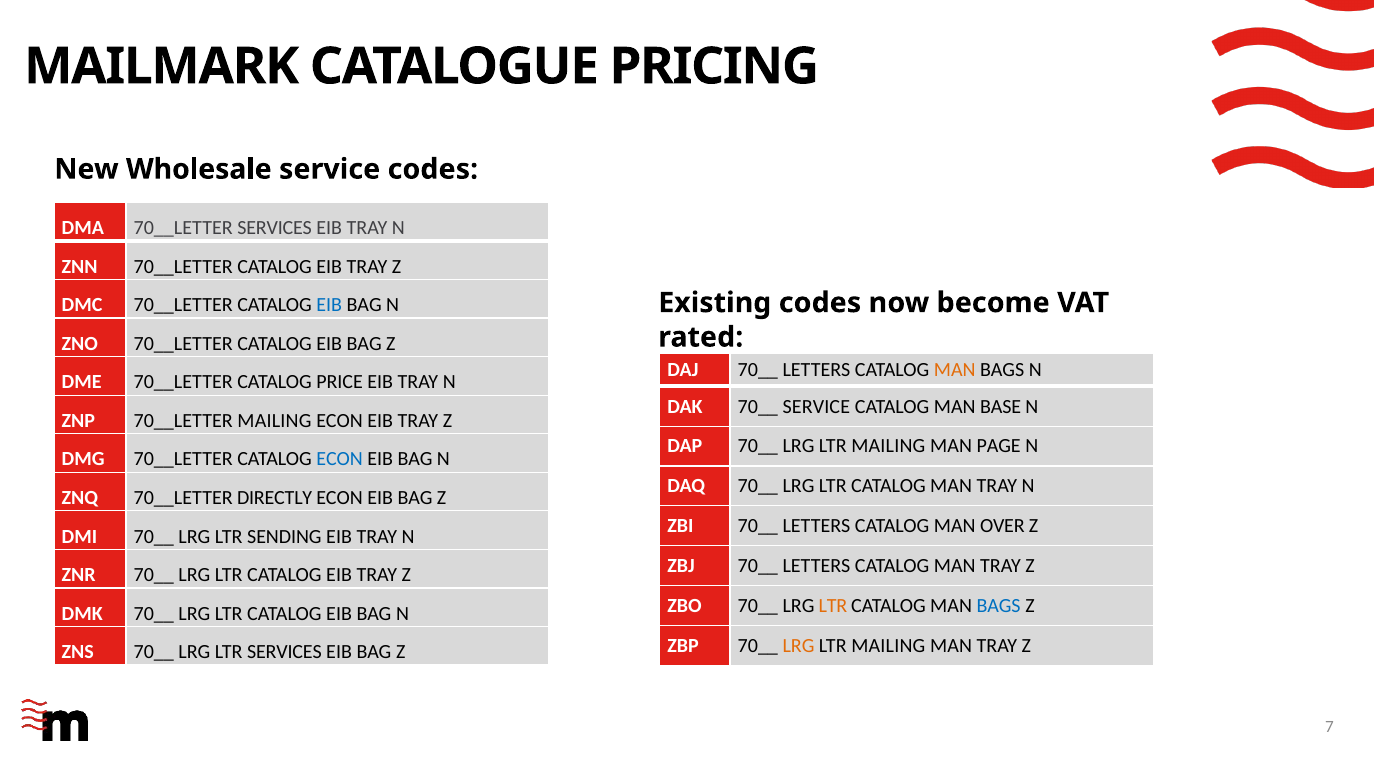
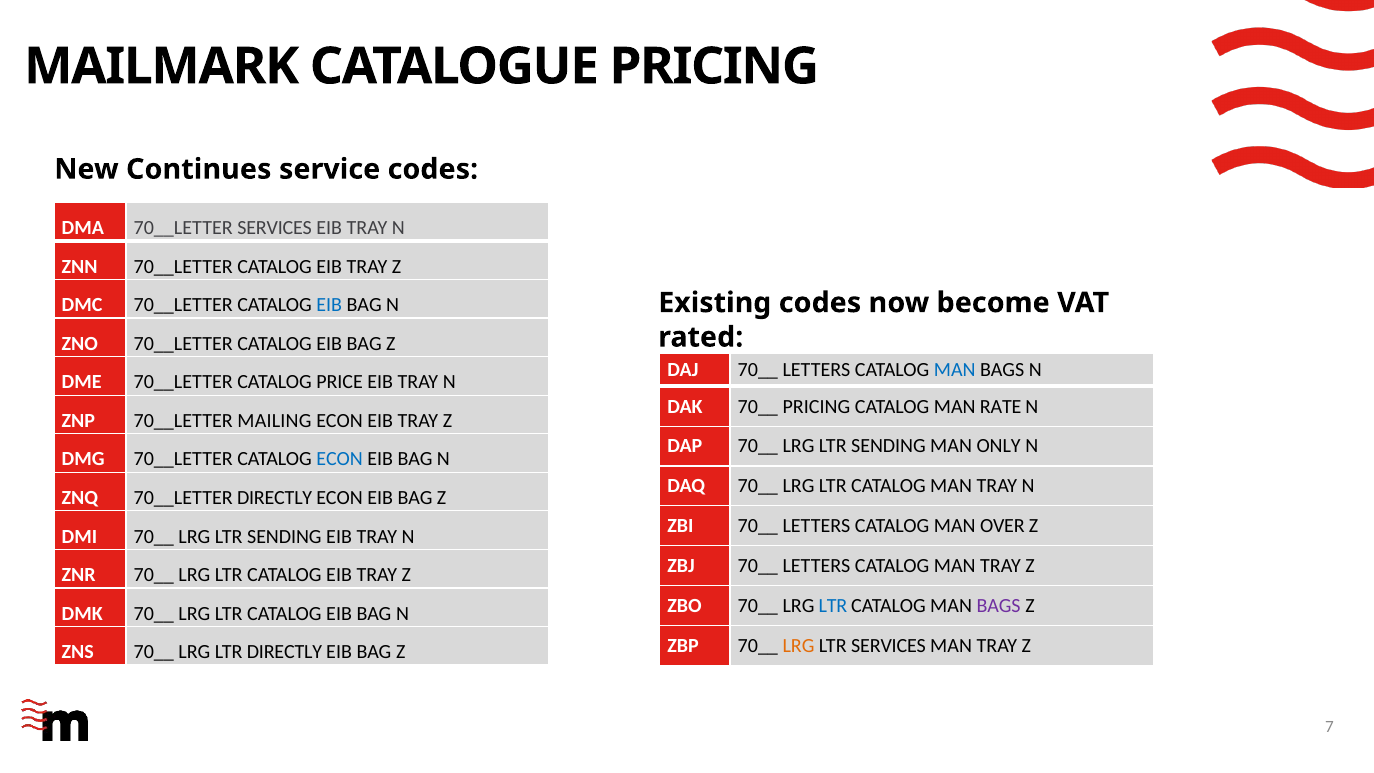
Wholesale: Wholesale -> Continues
MAN at (955, 370) colour: orange -> blue
SERVICE at (816, 406): SERVICE -> PRICING
BASE: BASE -> RATE
MAILING at (888, 446): MAILING -> SENDING
PAGE: PAGE -> ONLY
LTR at (833, 606) colour: orange -> blue
BAGS at (999, 606) colour: blue -> purple
MAILING at (888, 645): MAILING -> SERVICES
LTR SERVICES: SERVICES -> DIRECTLY
